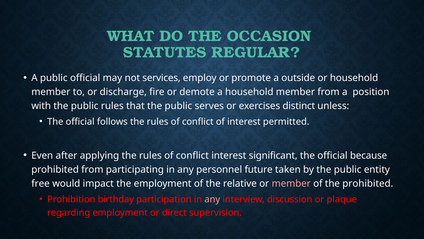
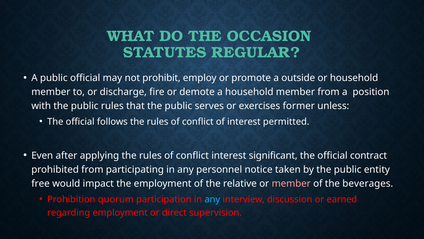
services: services -> prohibit
distinct: distinct -> former
because: because -> contract
future: future -> notice
the prohibited: prohibited -> beverages
birthday: birthday -> quorum
any at (212, 199) colour: pink -> light blue
plaque: plaque -> earned
